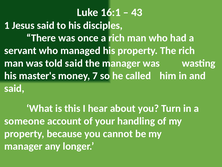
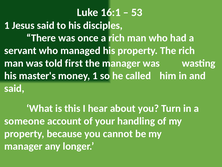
43: 43 -> 53
told said: said -> first
money 7: 7 -> 1
